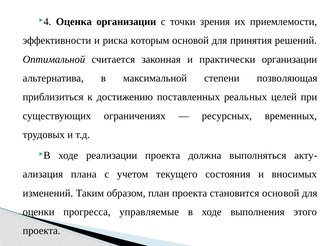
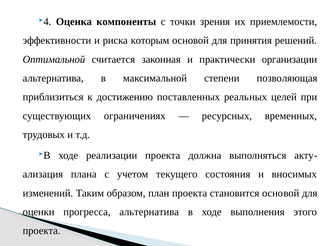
Оценка организации: организации -> компоненты
прогресса управляемые: управляемые -> альтернатива
